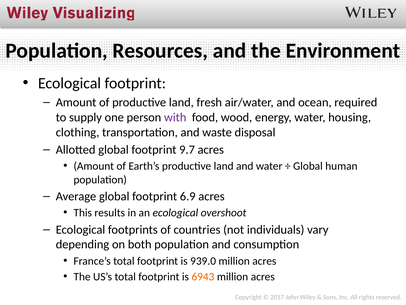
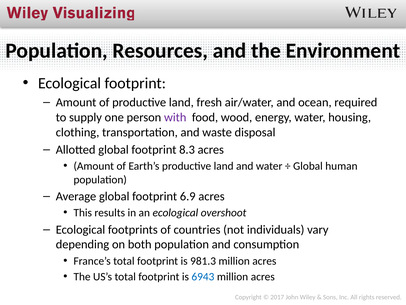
9.7: 9.7 -> 8.3
939.0: 939.0 -> 981.3
6943 colour: orange -> blue
